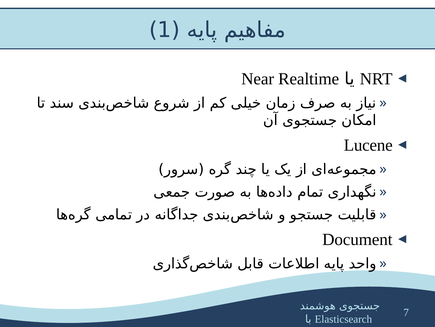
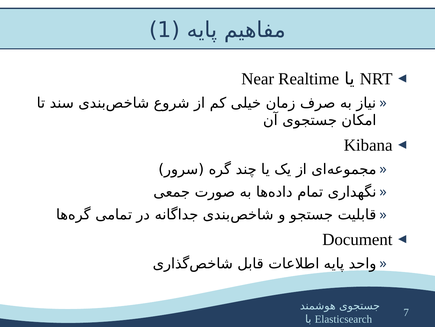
Lucene: Lucene -> Kibana
